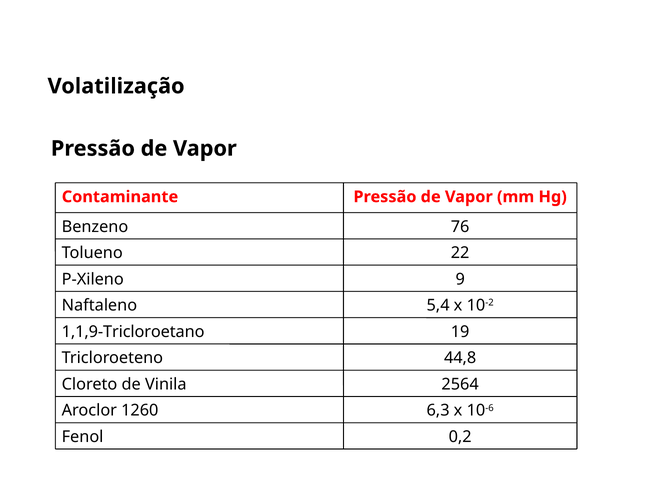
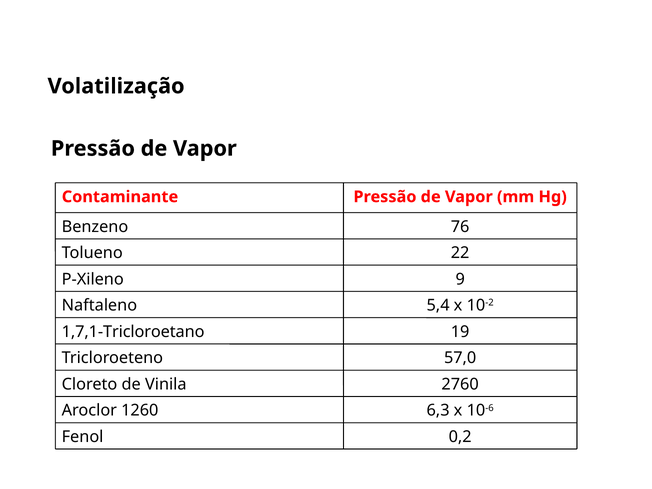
1,1,9-Tricloroetano: 1,1,9-Tricloroetano -> 1,7,1-Tricloroetano
44,8: 44,8 -> 57,0
2564: 2564 -> 2760
